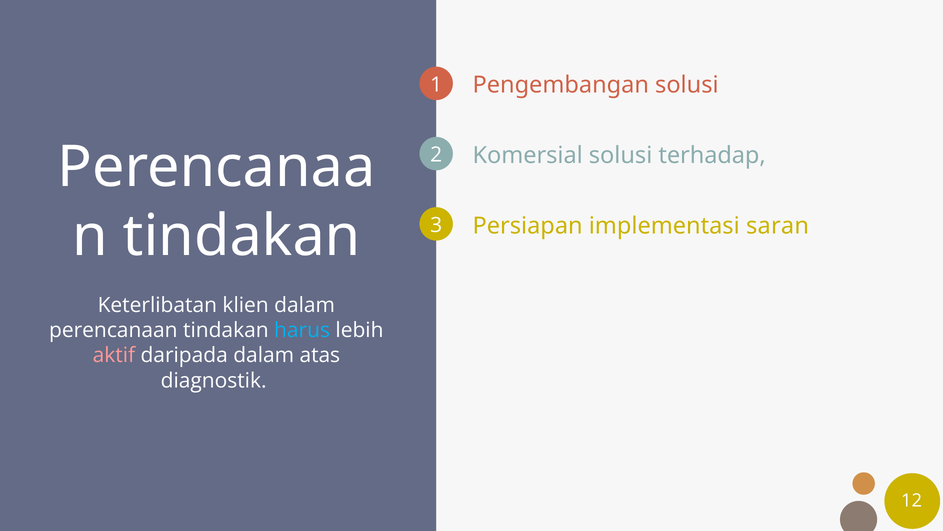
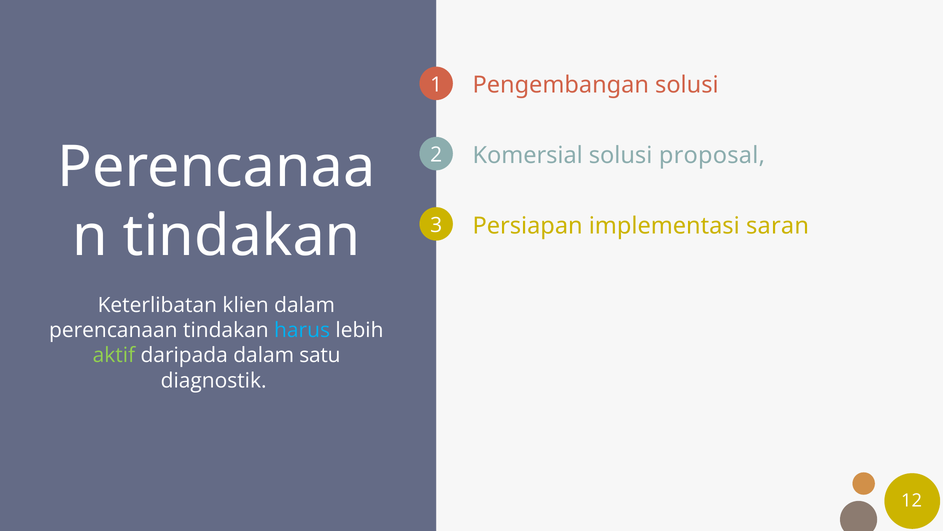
terhadap: terhadap -> proposal
aktif colour: pink -> light green
atas: atas -> satu
